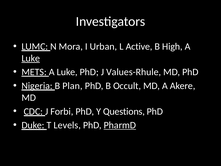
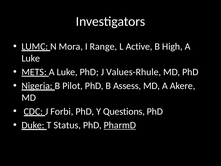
Urban: Urban -> Range
Luke at (31, 58) underline: present -> none
Plan: Plan -> Pilot
Occult: Occult -> Assess
Levels: Levels -> Status
